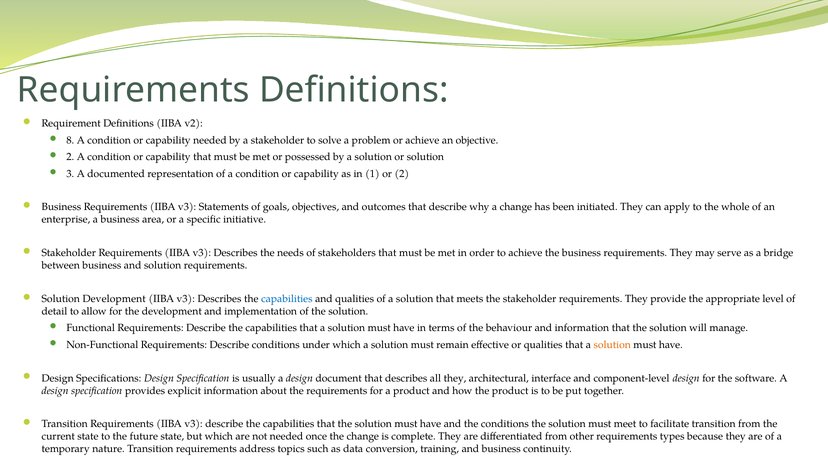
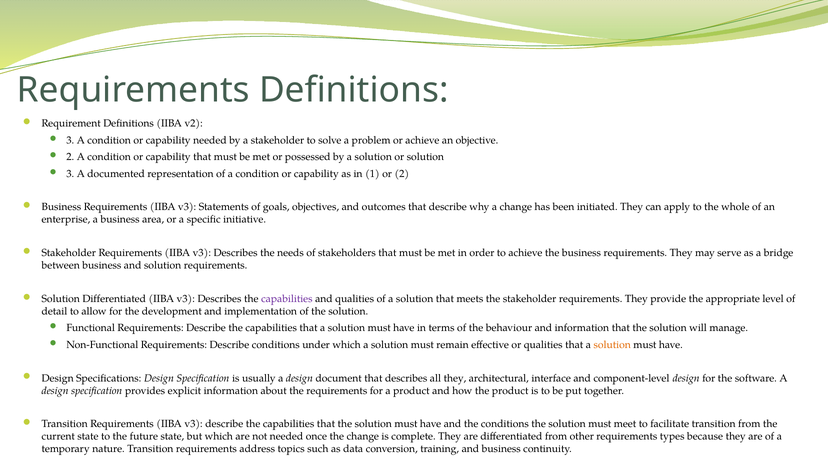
8 at (70, 140): 8 -> 3
Solution Development: Development -> Differentiated
capabilities at (287, 299) colour: blue -> purple
